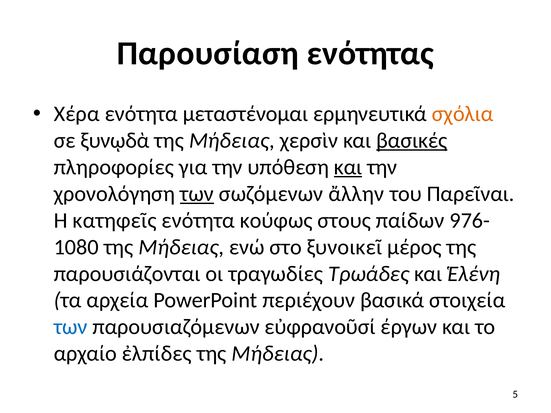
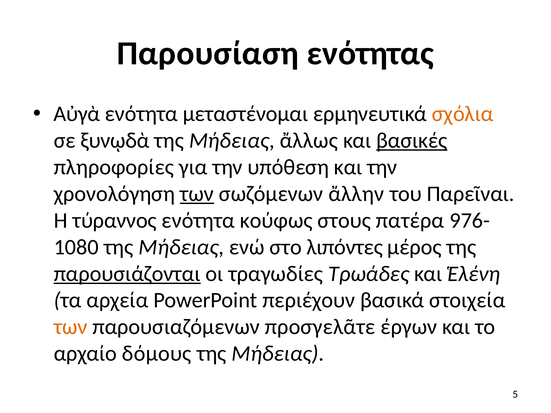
Χέρα: Χέρα -> Αὐγὰ
χερσὶν: χερσὶν -> ἄλλως
και at (348, 167) underline: present -> none
κατηφεῖς: κατηφεῖς -> τύραννος
παίδων: παίδων -> πατέρα
ξυνοικεῖ: ξυνοικεῖ -> λιπόντες
παρουσιάζονται underline: none -> present
των at (71, 327) colour: blue -> orange
εὐφρανοῦσί: εὐφρανοῦσί -> προσγελᾶτε
ἐλπίδες: ἐλπίδες -> δόμους
